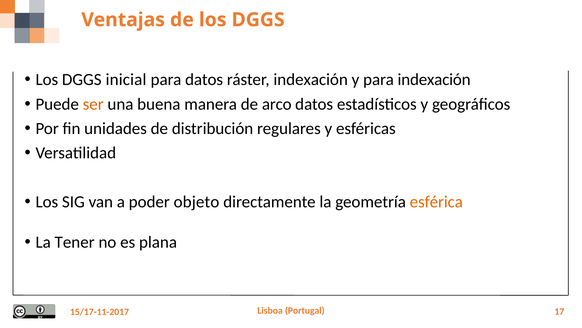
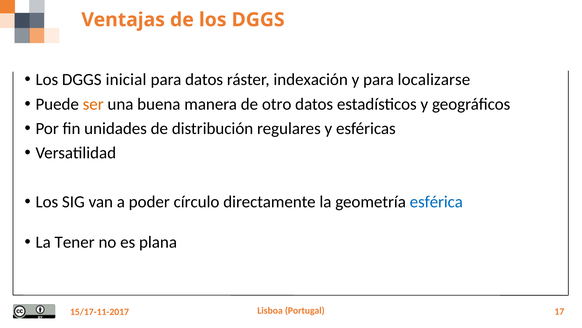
para indexación: indexación -> localizarse
arco: arco -> otro
objeto: objeto -> círculo
esférica colour: orange -> blue
